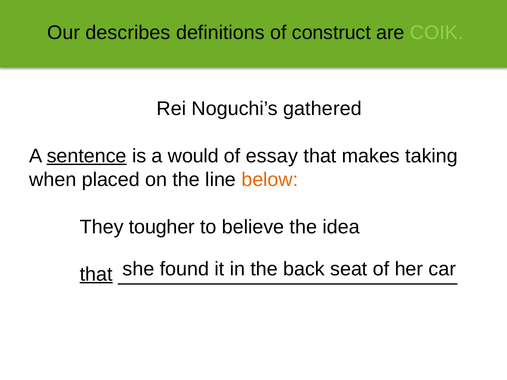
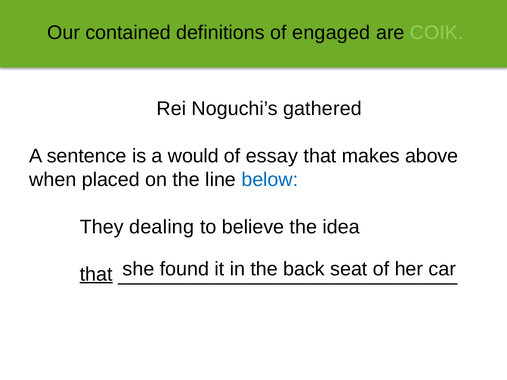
describes: describes -> contained
construct: construct -> engaged
sentence underline: present -> none
taking: taking -> above
below colour: orange -> blue
tougher: tougher -> dealing
